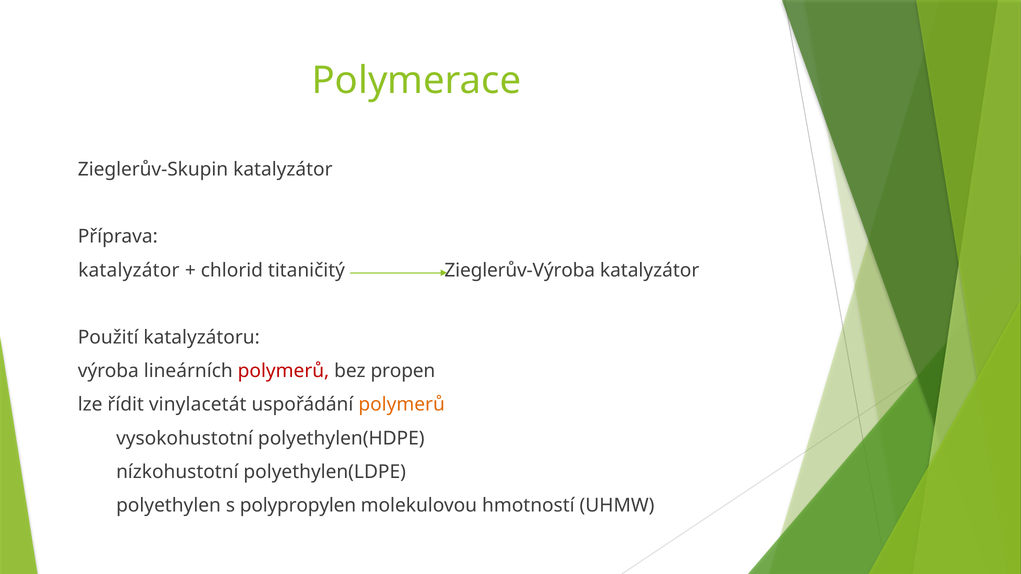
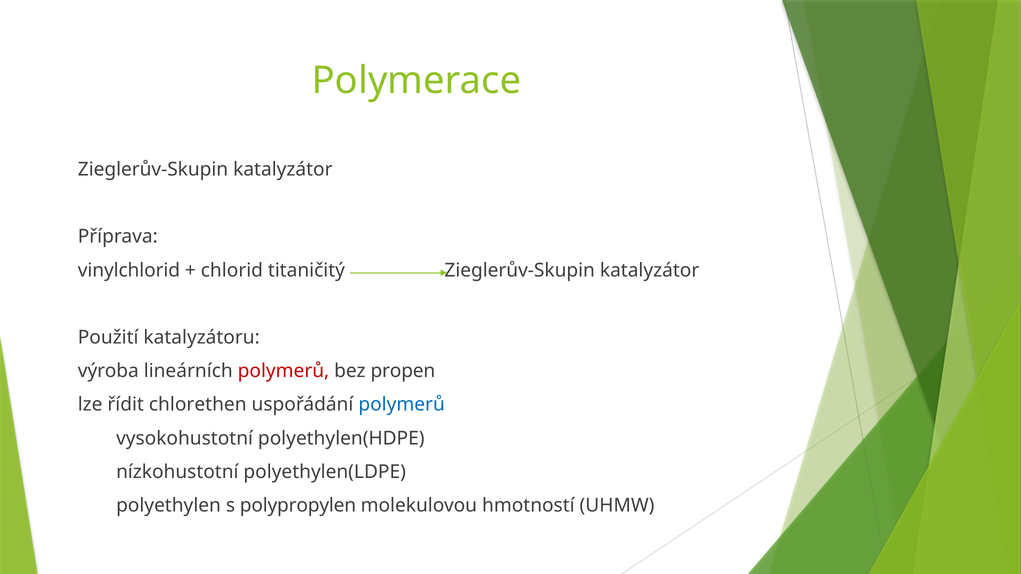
katalyzátor at (129, 270): katalyzátor -> vinylchlorid
titaničitý Zieglerův-Výroba: Zieglerův-Výroba -> Zieglerův-Skupin
vinylacetát: vinylacetát -> chlorethen
polymerů at (402, 405) colour: orange -> blue
